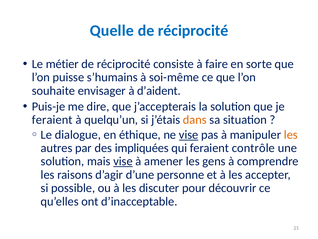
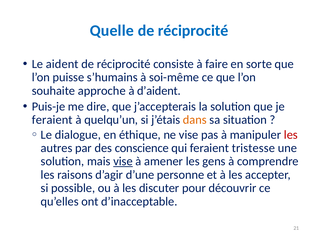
métier: métier -> aident
envisager: envisager -> approche
vise at (189, 134) underline: present -> none
les at (291, 134) colour: orange -> red
impliquées: impliquées -> conscience
contrôle: contrôle -> tristesse
